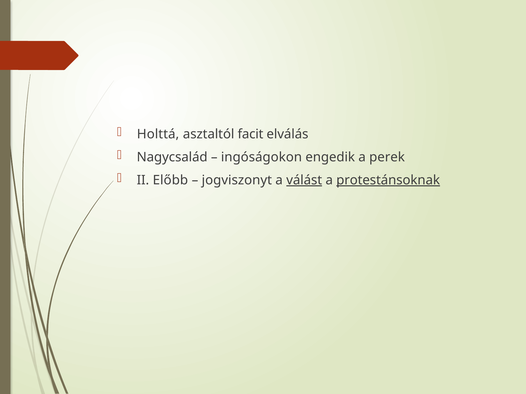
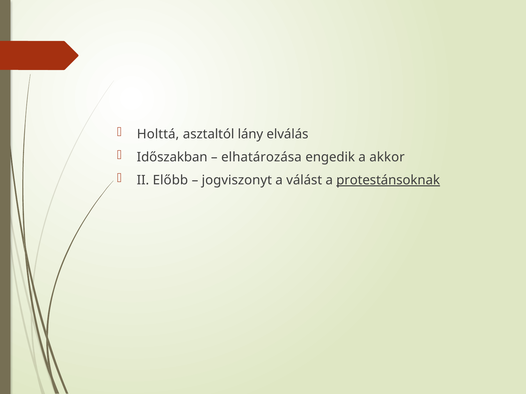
facit: facit -> lány
Nagycsalád: Nagycsalád -> Időszakban
ingóságokon: ingóságokon -> elhatározása
perek: perek -> akkor
válást underline: present -> none
